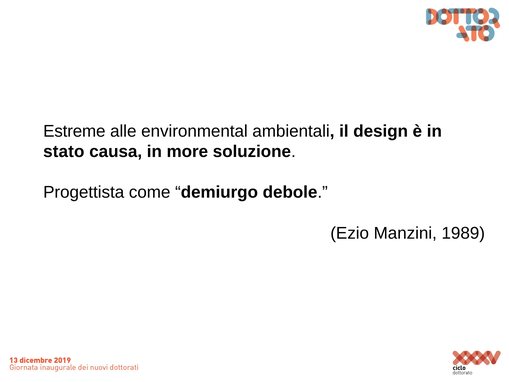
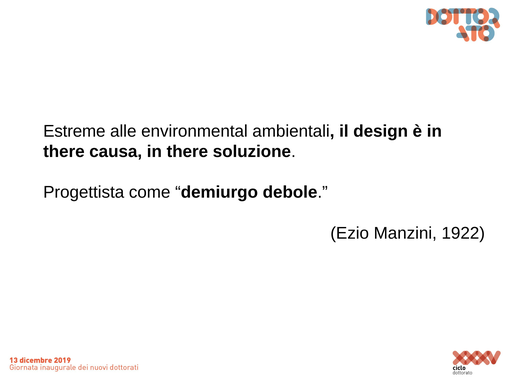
stato at (64, 152): stato -> there
causa in more: more -> there
1989: 1989 -> 1922
